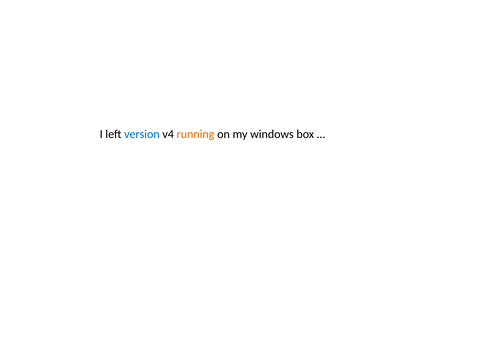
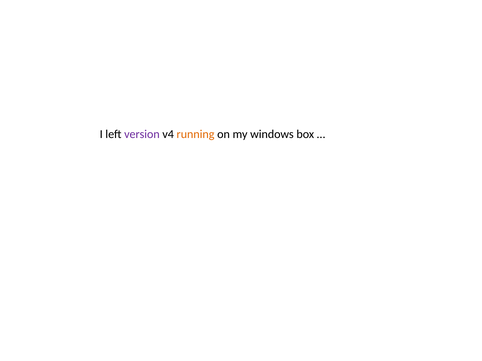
version colour: blue -> purple
